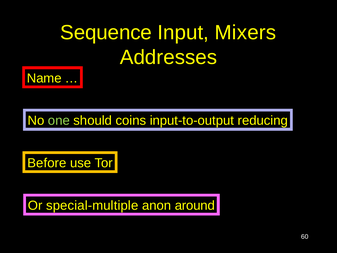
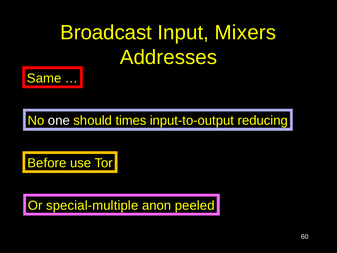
Sequence: Sequence -> Broadcast
Name: Name -> Same
one colour: light green -> white
coins: coins -> times
around: around -> peeled
